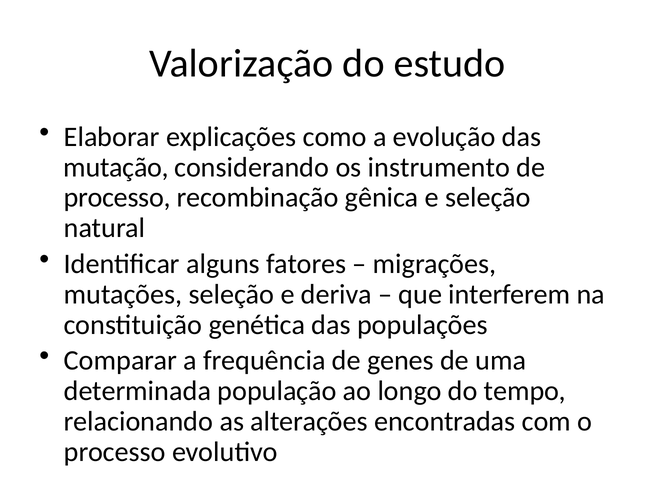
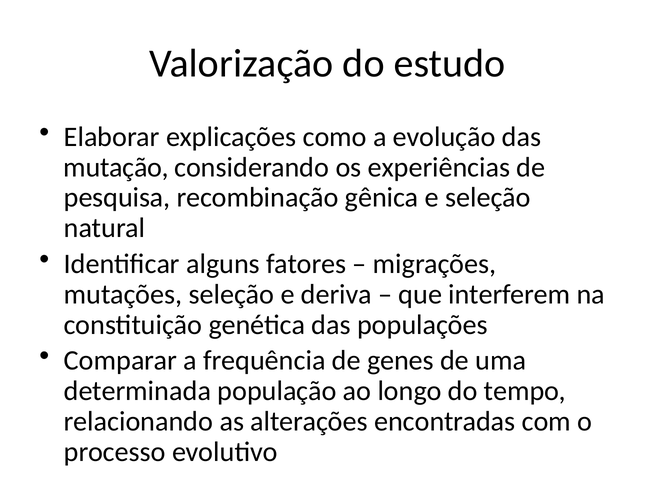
instrumento: instrumento -> experiências
processo at (117, 198): processo -> pesquisa
